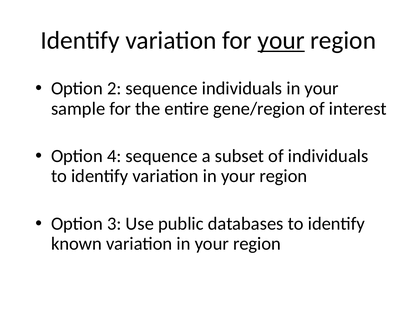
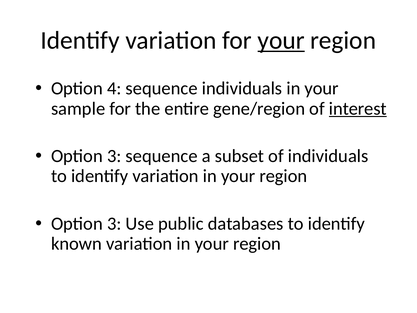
2: 2 -> 4
interest underline: none -> present
4 at (114, 156): 4 -> 3
